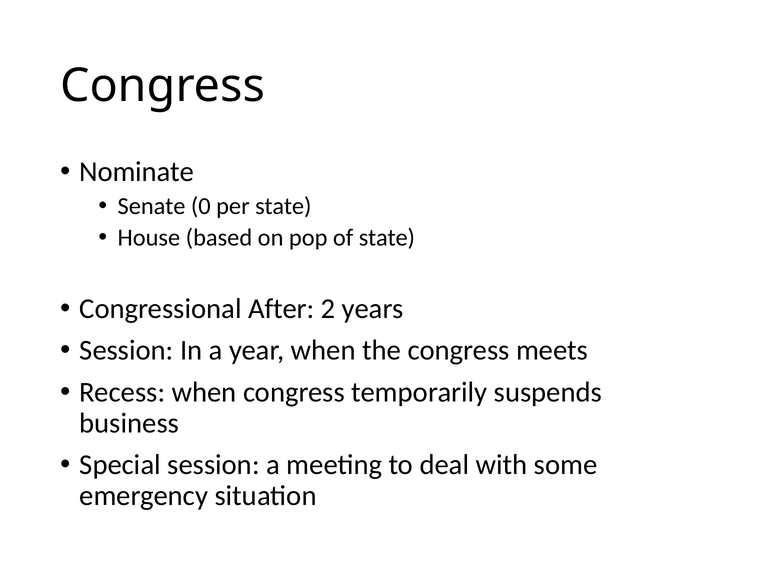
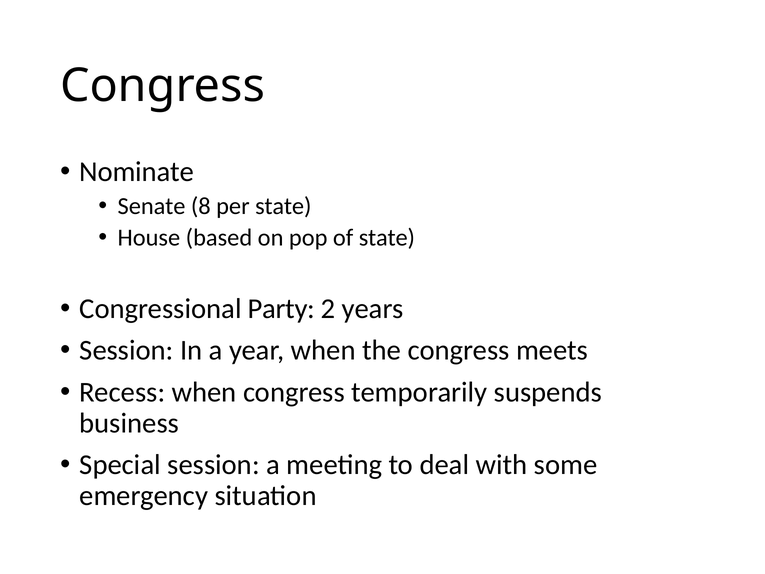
0: 0 -> 8
After: After -> Party
